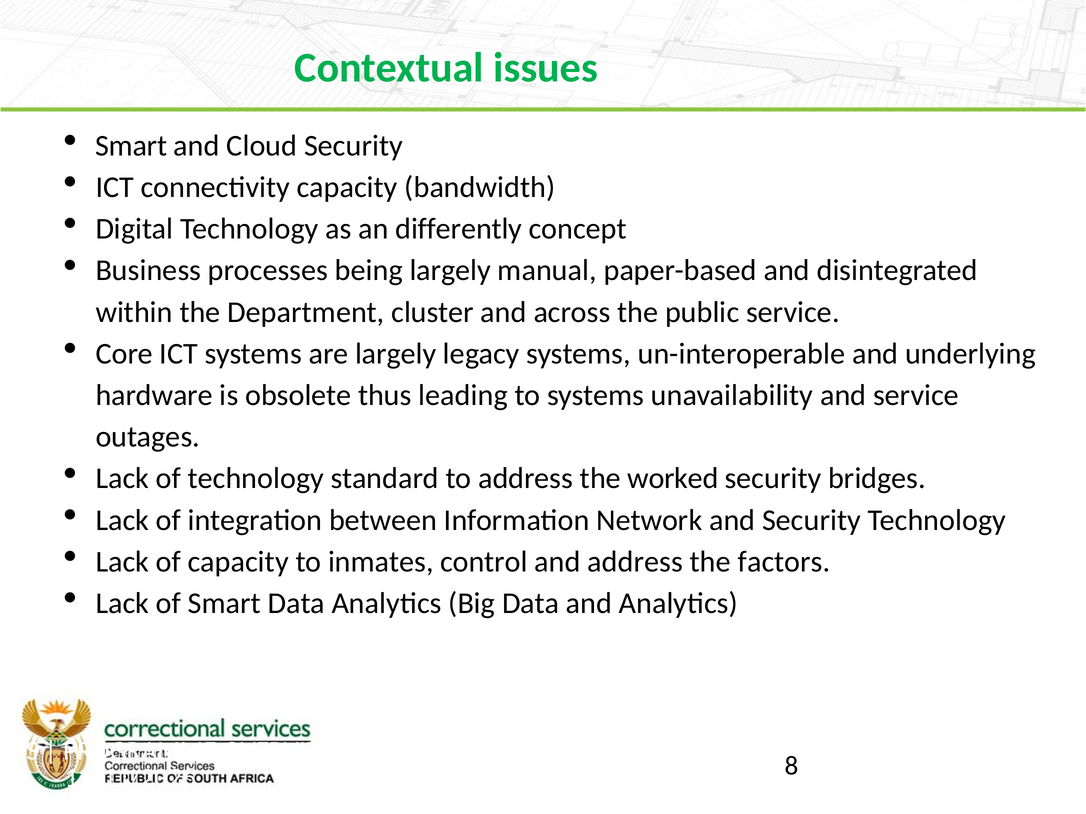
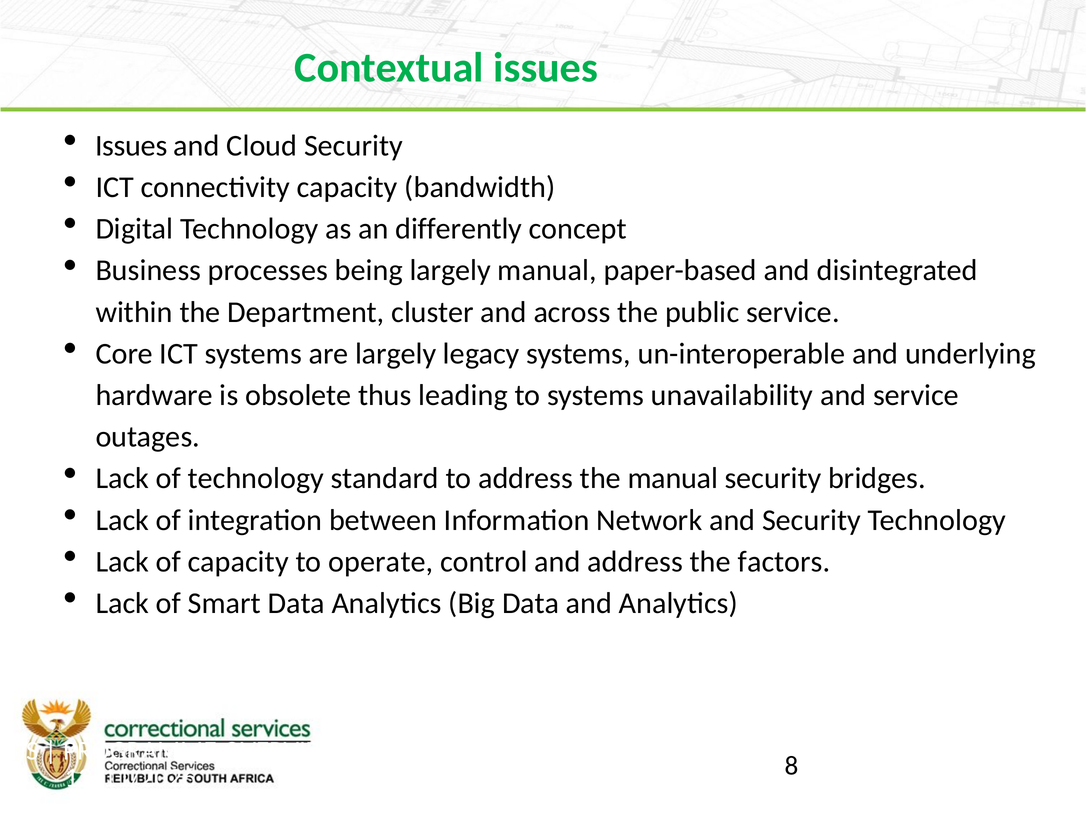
Smart at (131, 146): Smart -> Issues
the worked: worked -> manual
inmates: inmates -> operate
